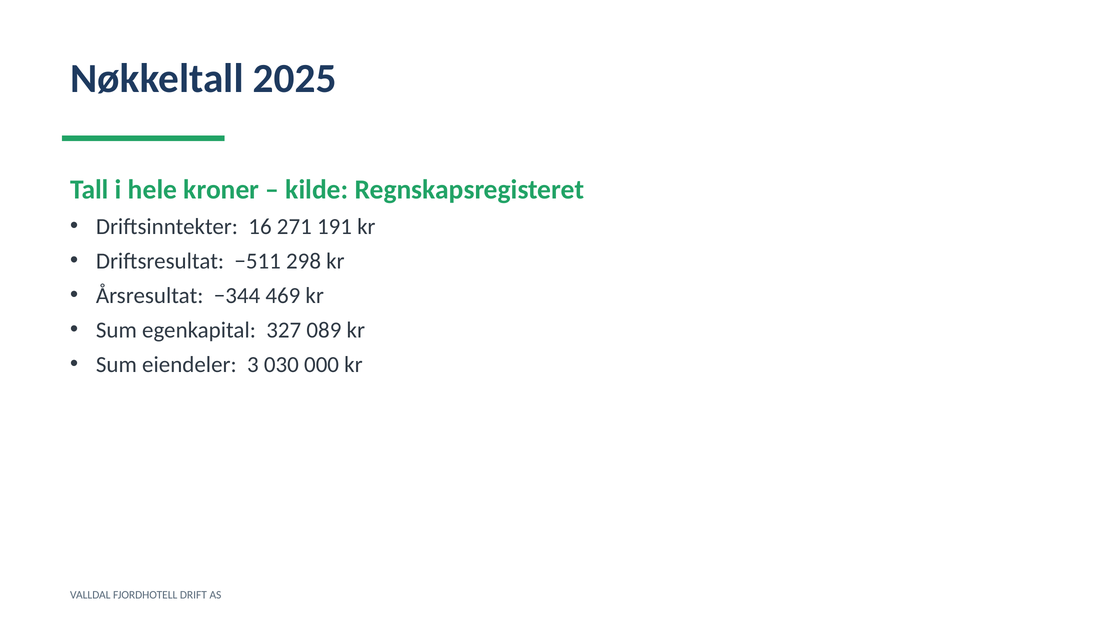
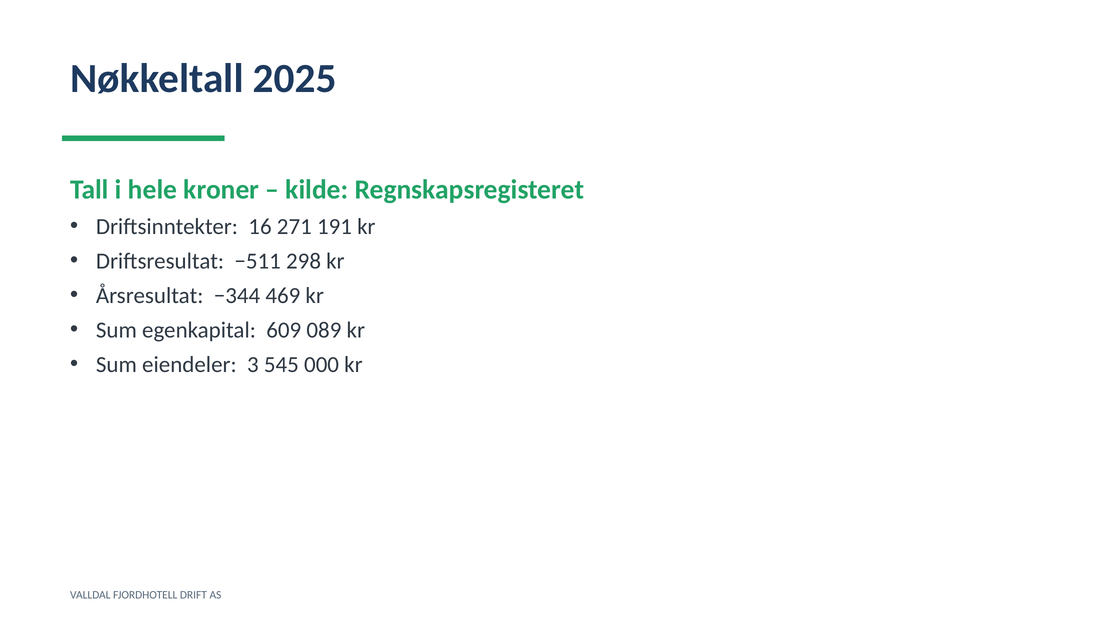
327: 327 -> 609
030: 030 -> 545
